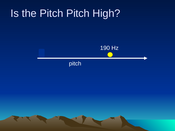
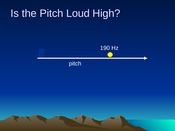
Pitch Pitch: Pitch -> Loud
